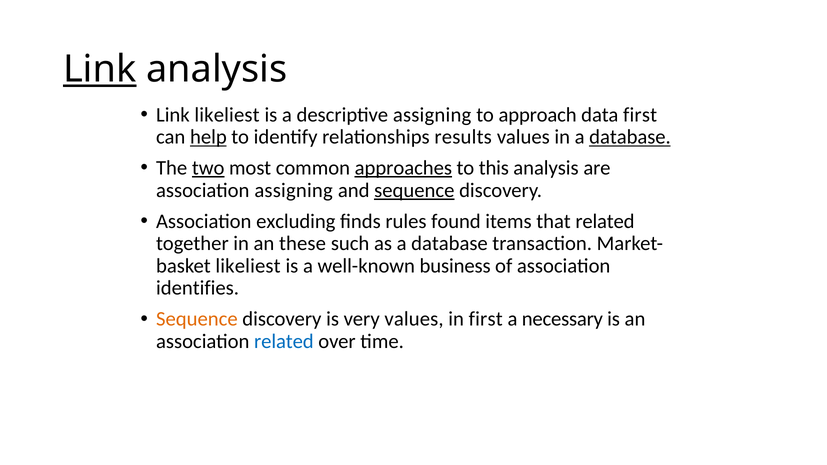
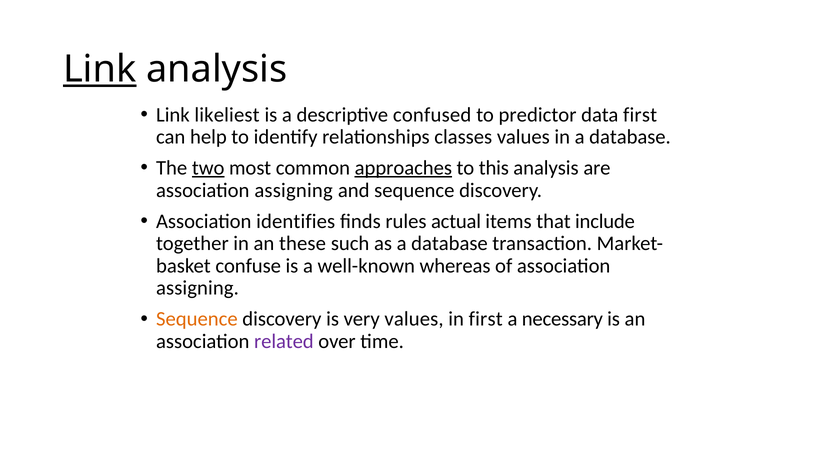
descriptive assigning: assigning -> confused
approach: approach -> predictor
help underline: present -> none
results: results -> classes
database at (630, 137) underline: present -> none
sequence at (414, 190) underline: present -> none
excluding: excluding -> identifies
found: found -> actual
that related: related -> include
likeliest at (248, 266): likeliest -> confuse
business: business -> whereas
identifies at (198, 288): identifies -> assigning
related at (284, 342) colour: blue -> purple
